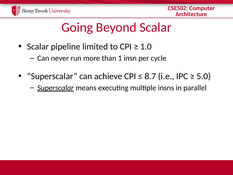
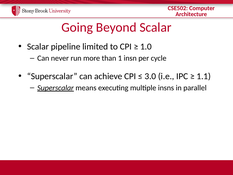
8.7: 8.7 -> 3.0
5.0: 5.0 -> 1.1
